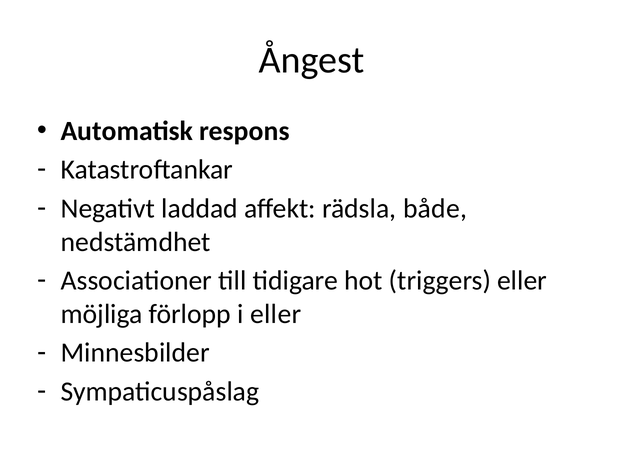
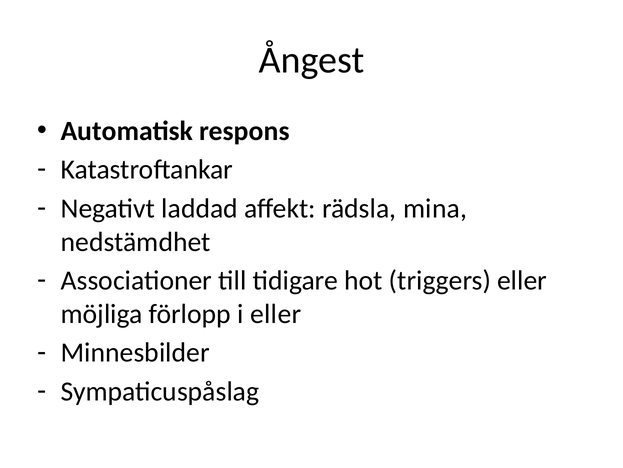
både: både -> mina
